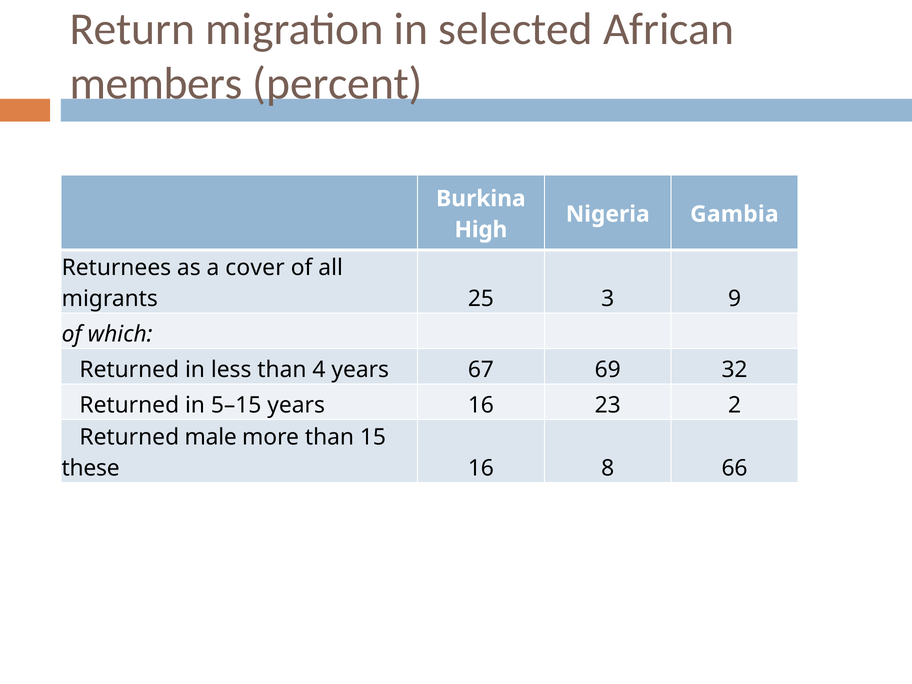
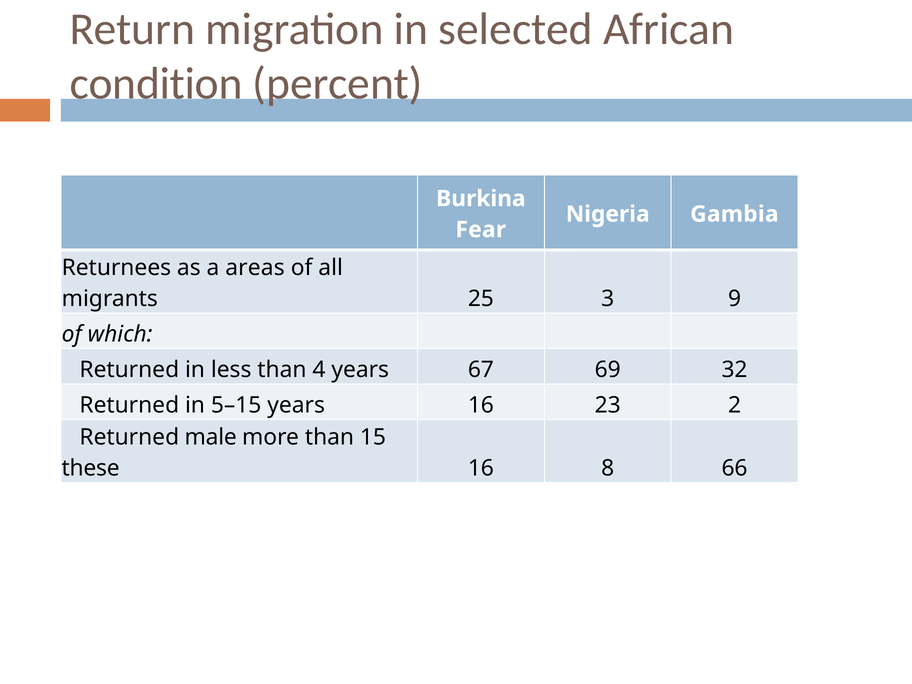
members: members -> condition
High: High -> Fear
cover: cover -> areas
